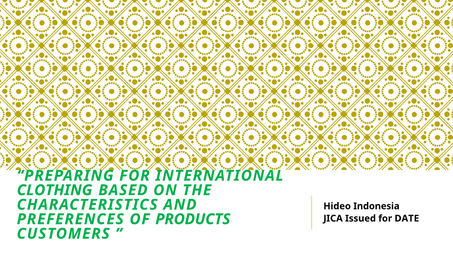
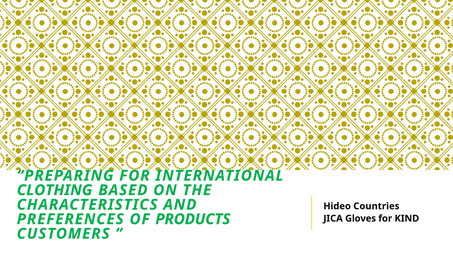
Indonesia: Indonesia -> Countries
Issued: Issued -> Gloves
DATE: DATE -> KIND
